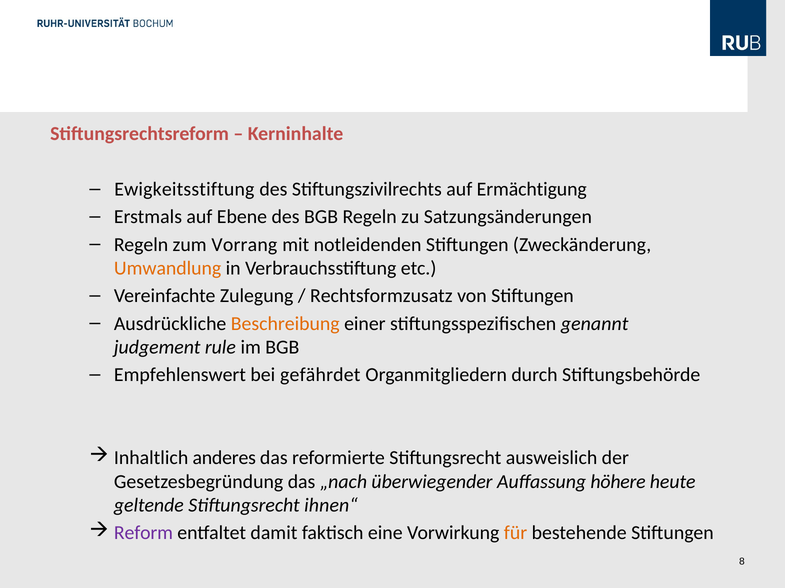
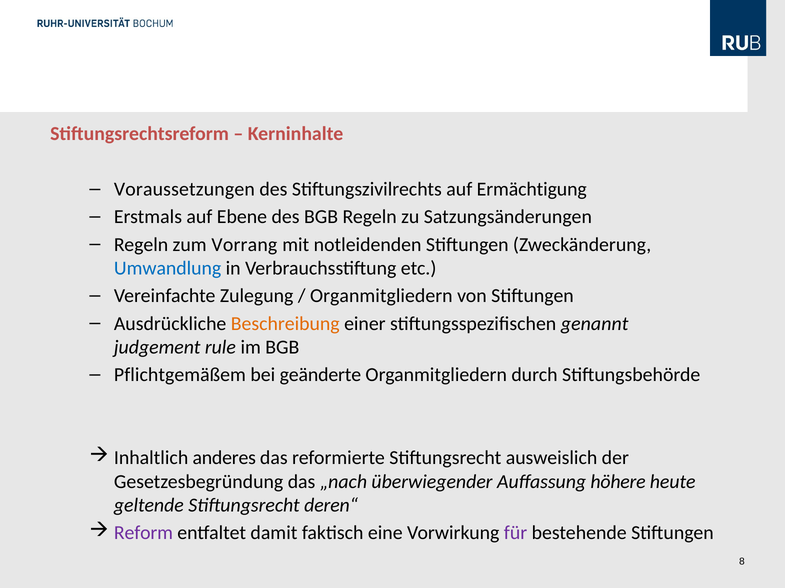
Ewigkeitsstiftung: Ewigkeitsstiftung -> Voraussetzungen
Umwandlung colour: orange -> blue
Rechtsformzusatz at (381, 296): Rechtsformzusatz -> Organmitgliedern
Empfehlenswert: Empfehlenswert -> Pflichtgemäßem
gefährdet: gefährdet -> geänderte
ihnen“: ihnen“ -> deren“
für colour: orange -> purple
